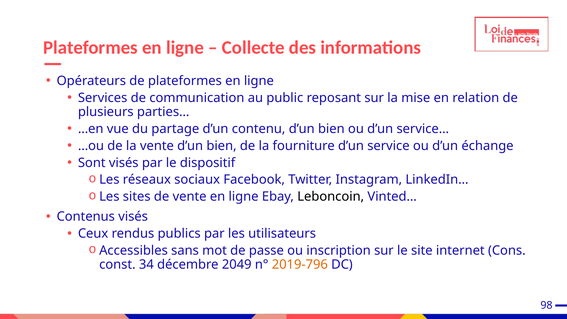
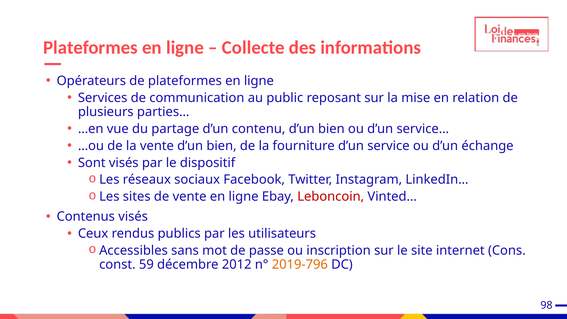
Leboncoin colour: black -> red
34: 34 -> 59
2049: 2049 -> 2012
